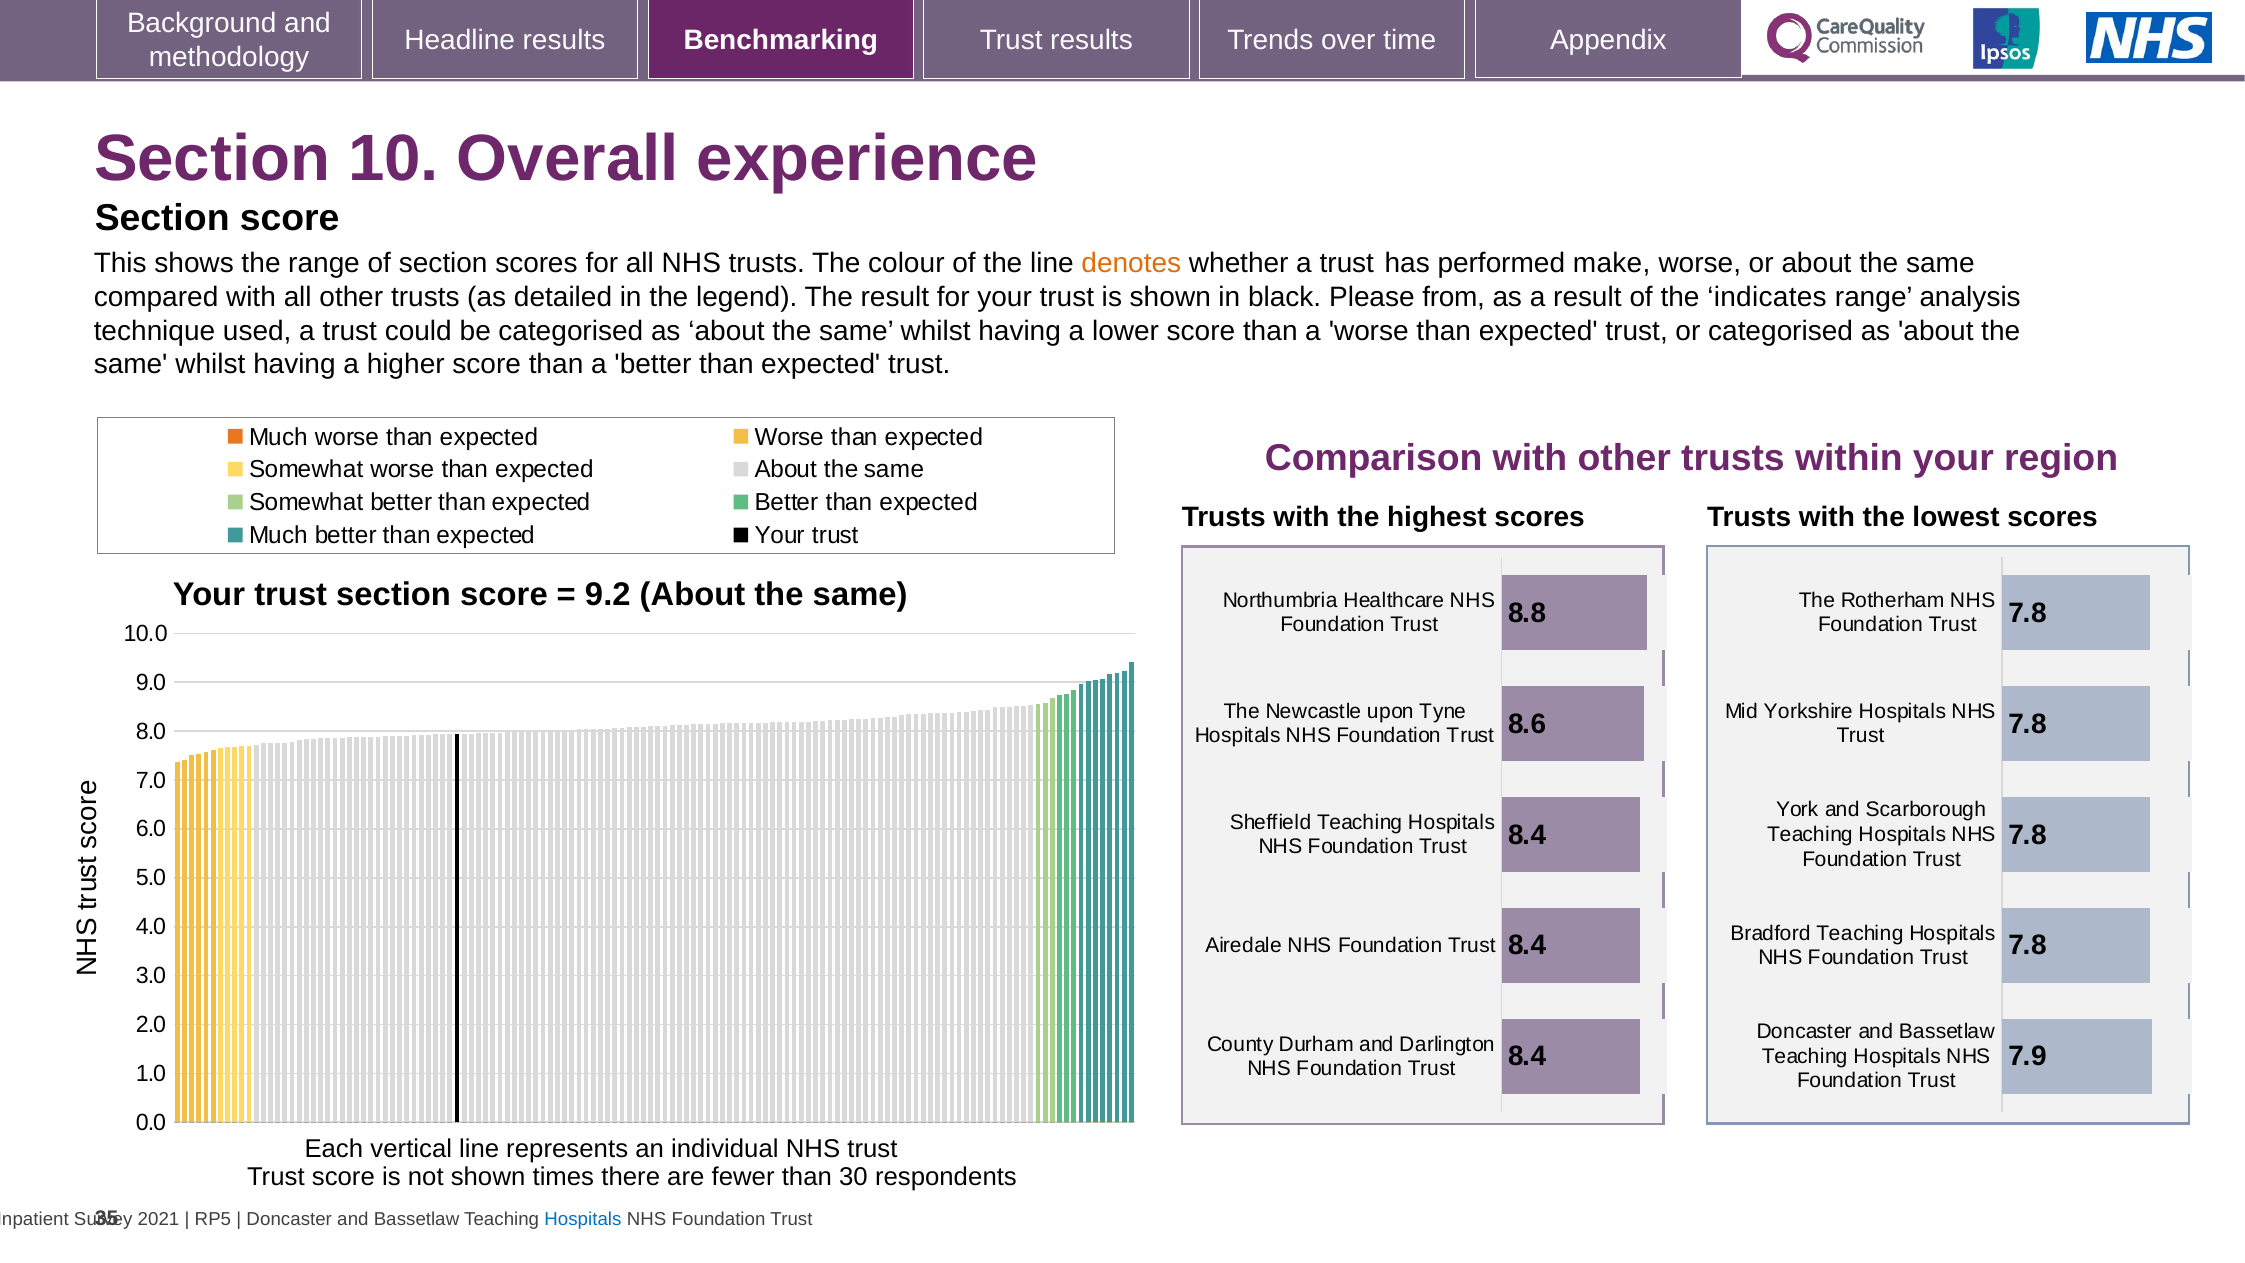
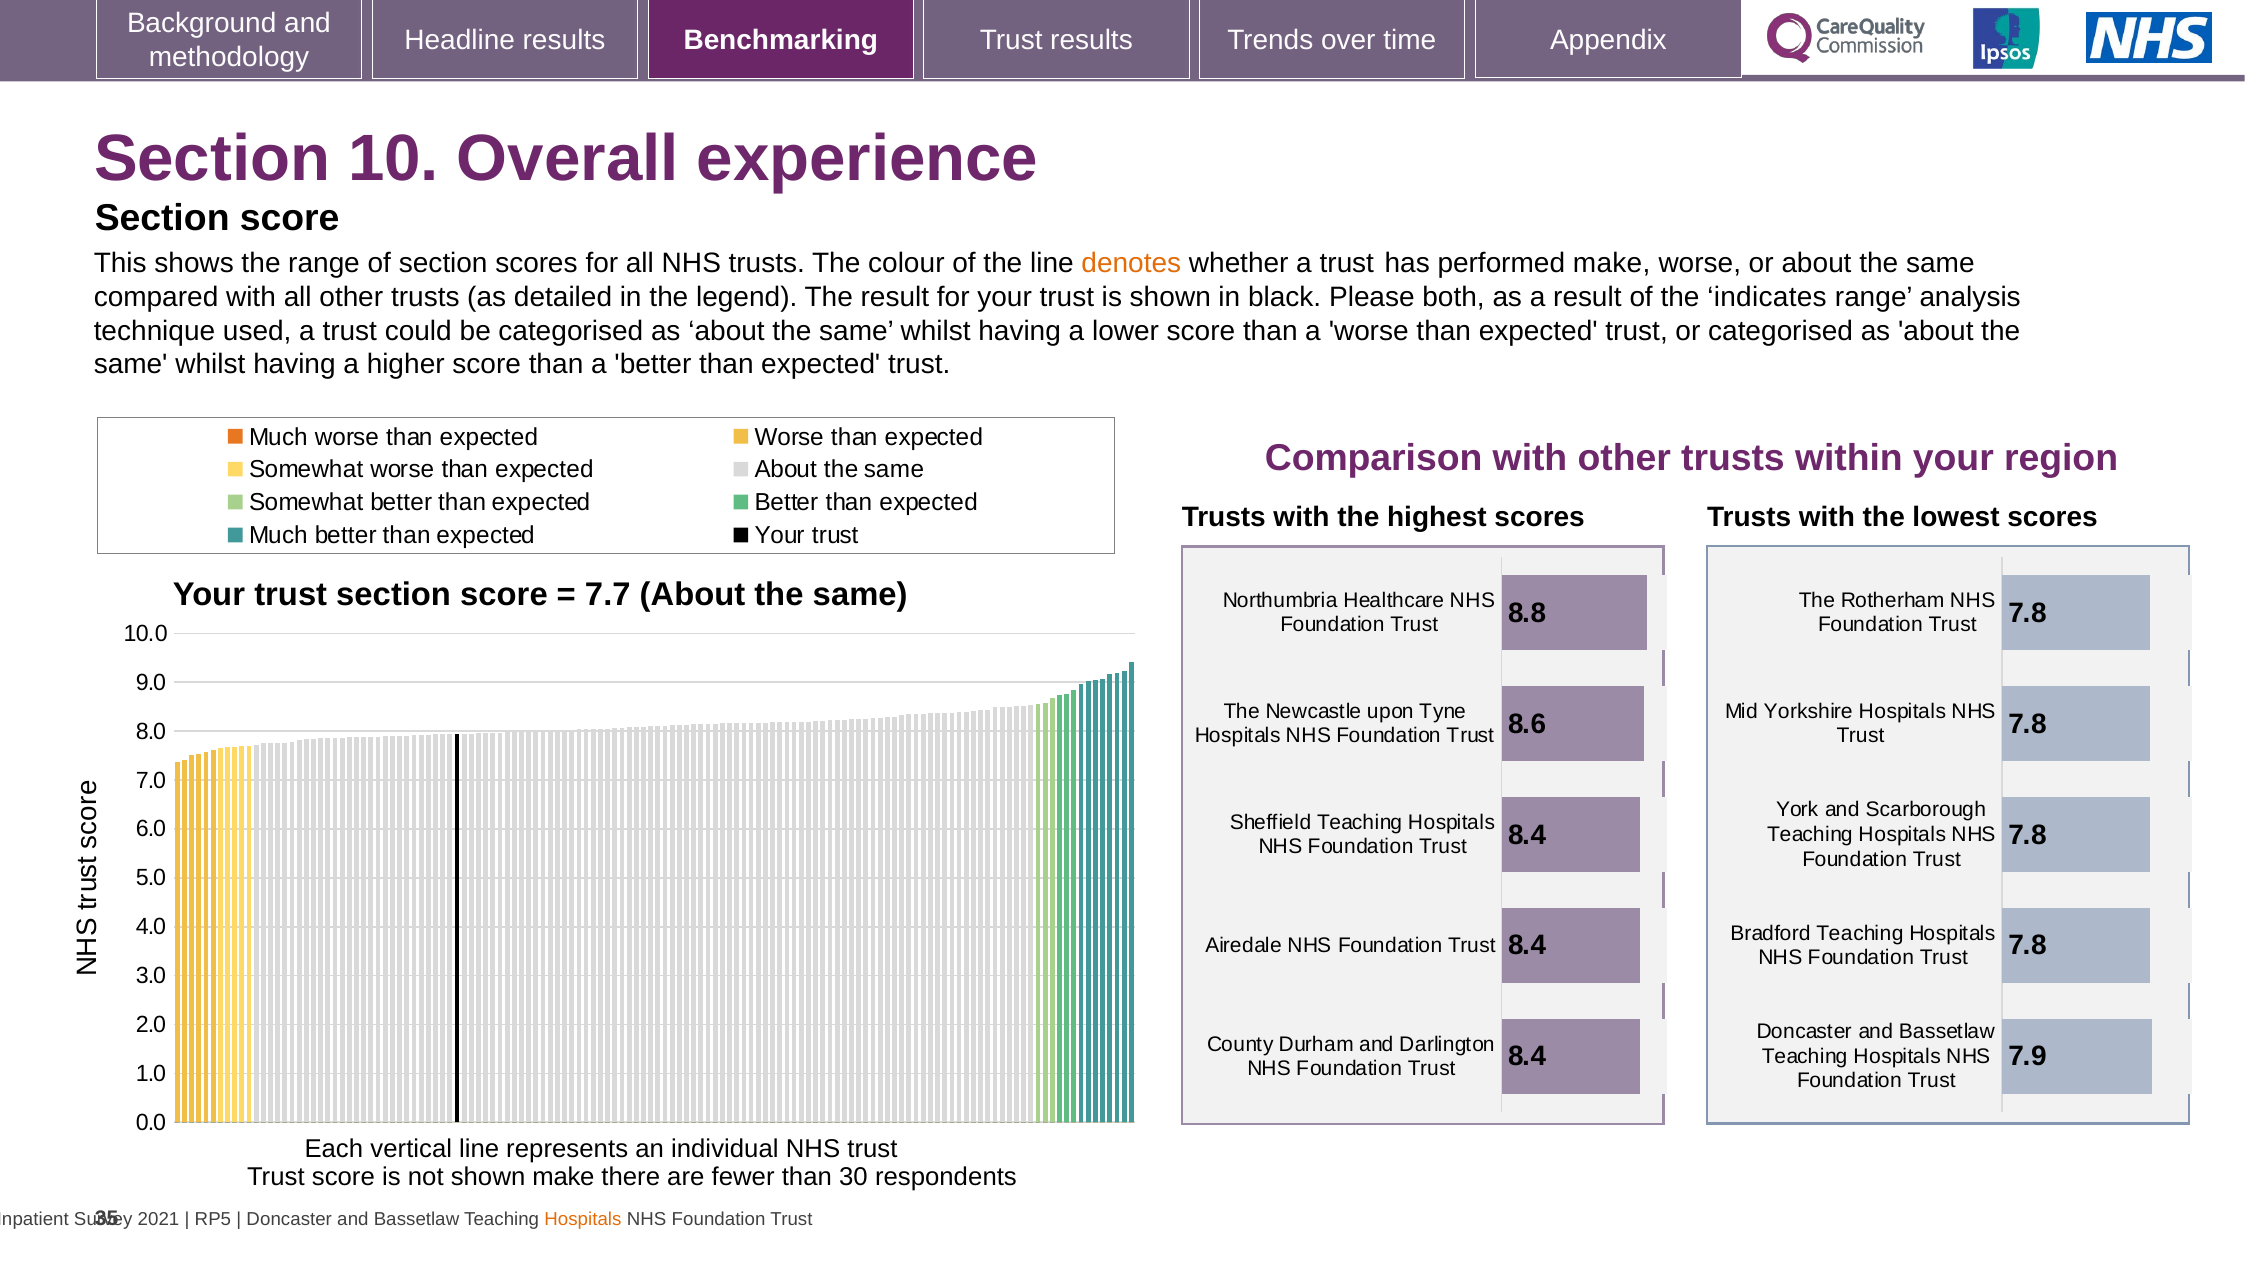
from: from -> both
9.2: 9.2 -> 7.7
shown times: times -> make
Hospitals at (583, 1219) colour: blue -> orange
